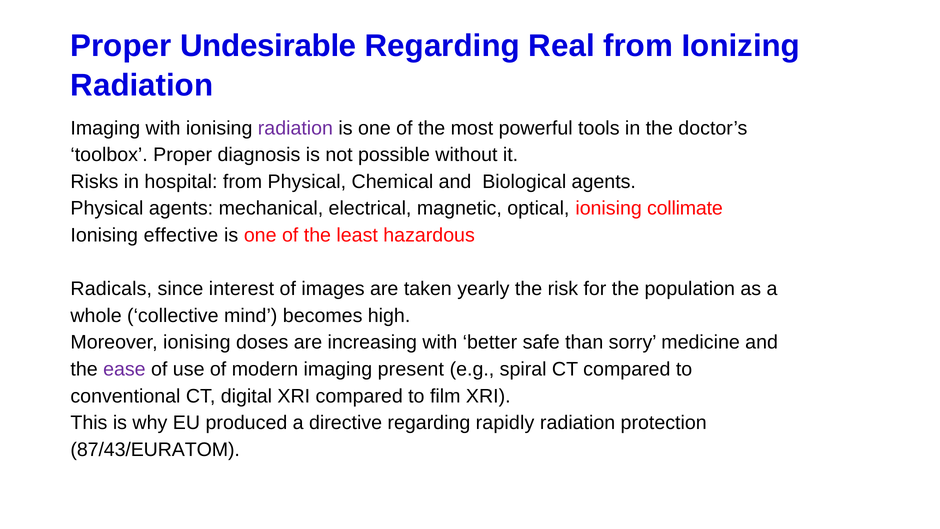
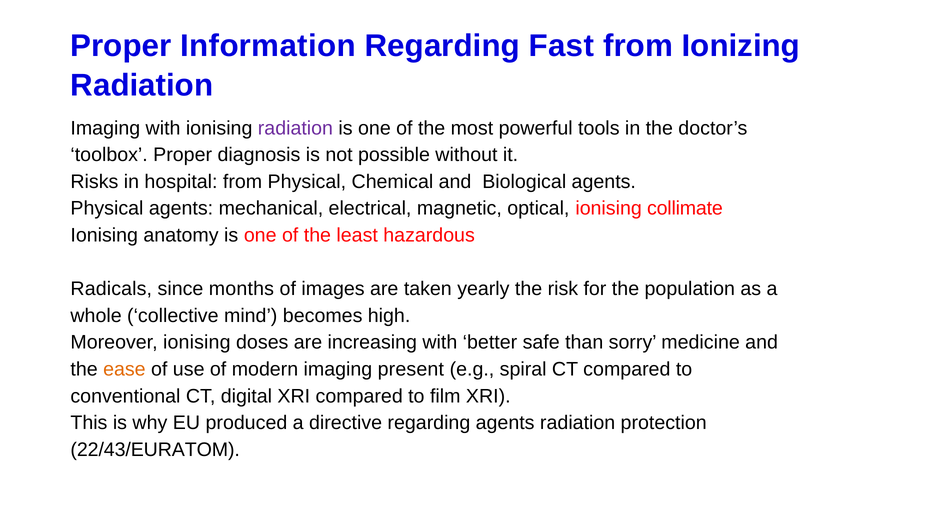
Undesirable: Undesirable -> Information
Real: Real -> Fast
effective: effective -> anatomy
interest: interest -> months
ease colour: purple -> orange
regarding rapidly: rapidly -> agents
87/43/EURATOM: 87/43/EURATOM -> 22/43/EURATOM
